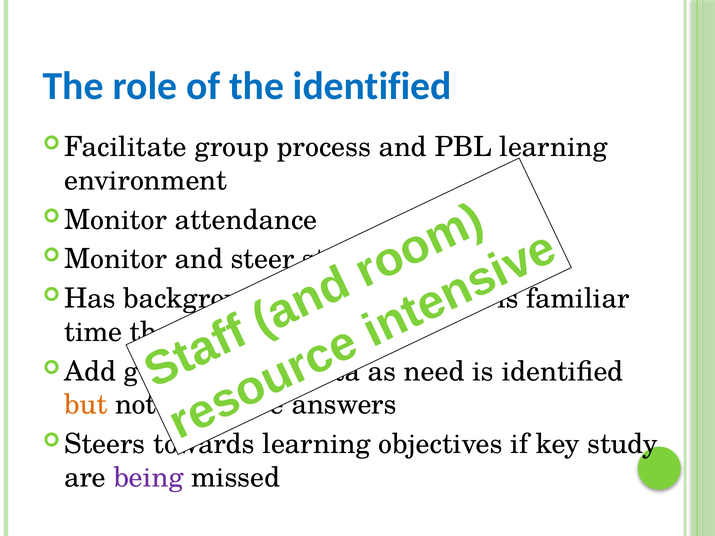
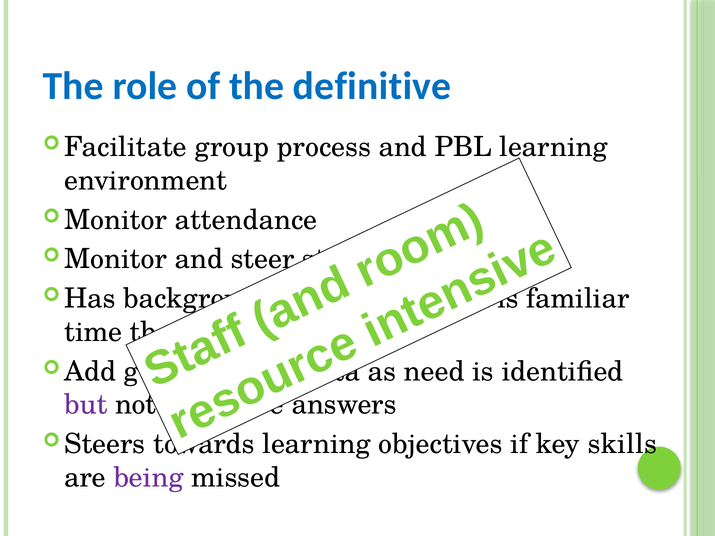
the identified: identified -> definitive
but colour: orange -> purple
study at (623, 444): study -> skills
